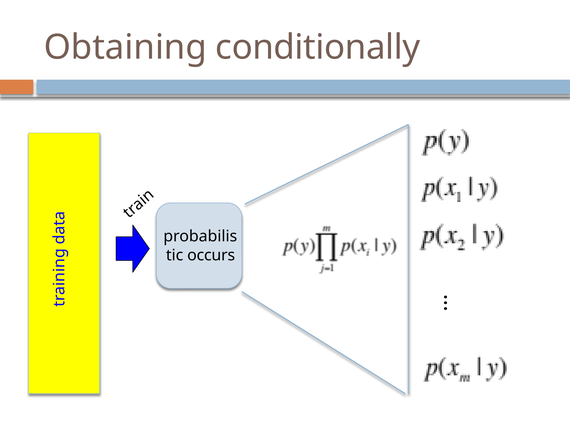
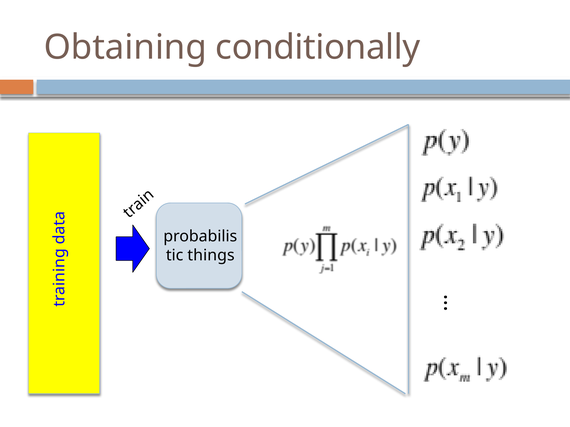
occurs: occurs -> things
